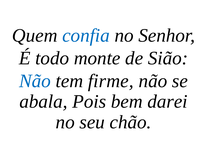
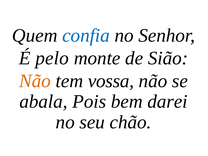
todo: todo -> pelo
Não at (35, 81) colour: blue -> orange
firme: firme -> vossa
